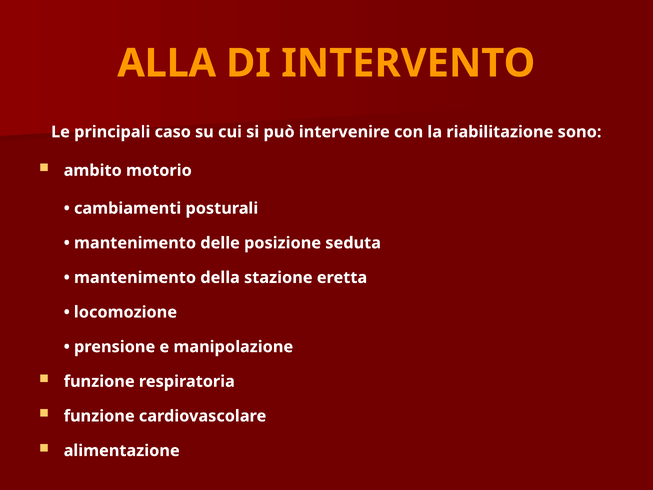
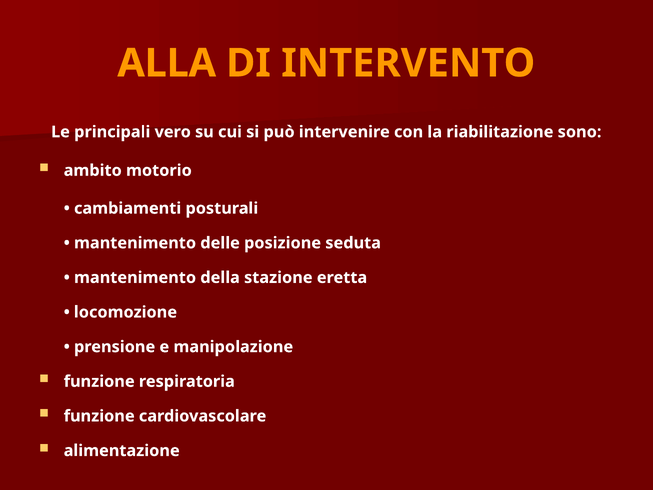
caso: caso -> vero
